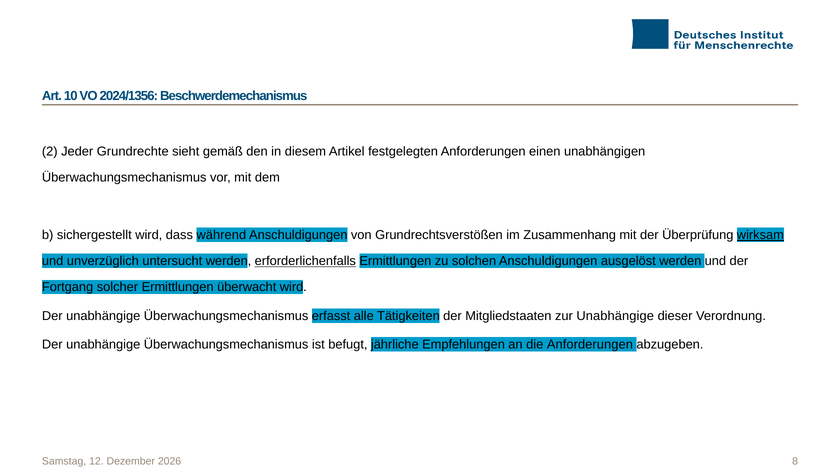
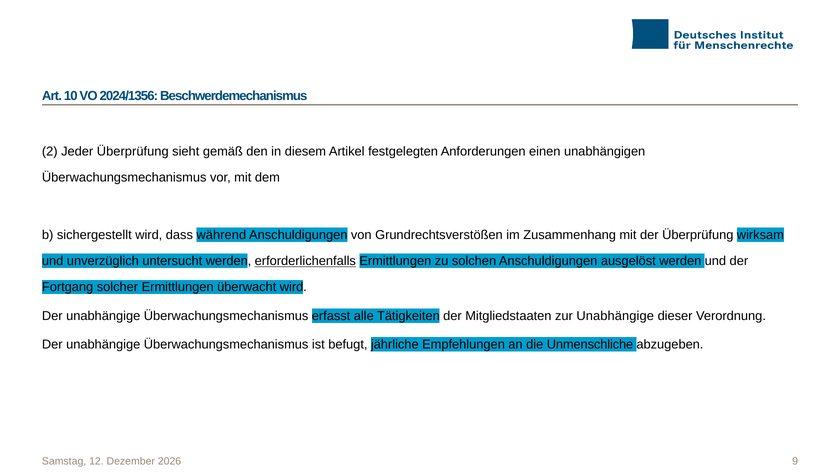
Jeder Grundrechte: Grundrechte -> Überprüfung
wirksam underline: present -> none
die Anforderungen: Anforderungen -> Unmenschliche
8: 8 -> 9
